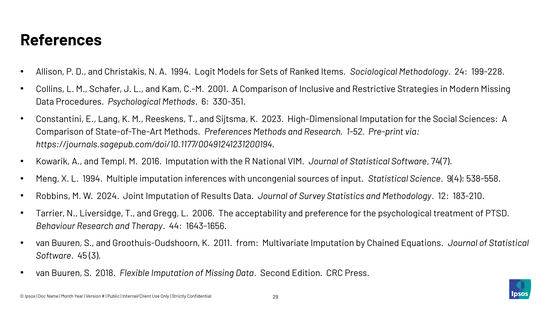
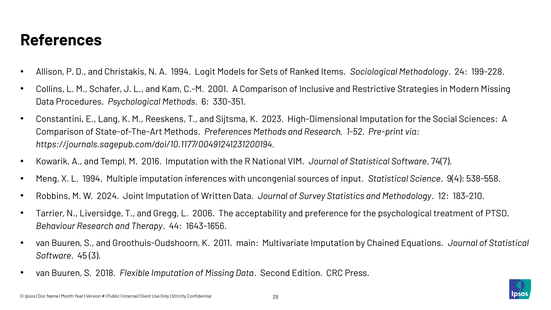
Results: Results -> Written
from: from -> main
